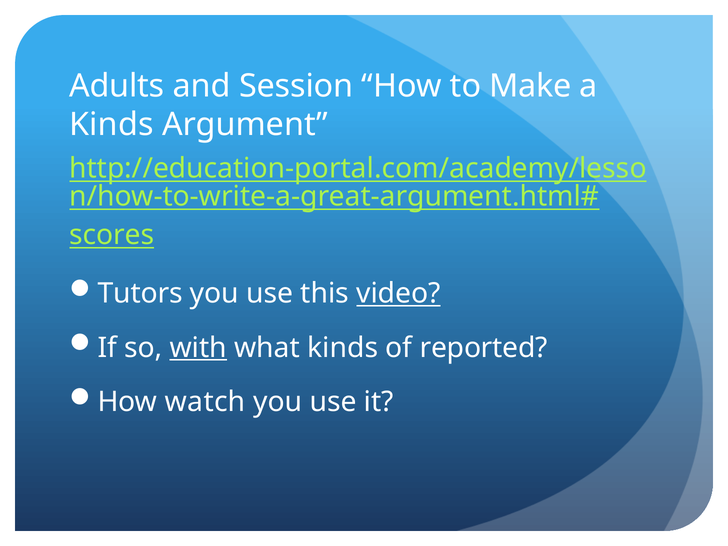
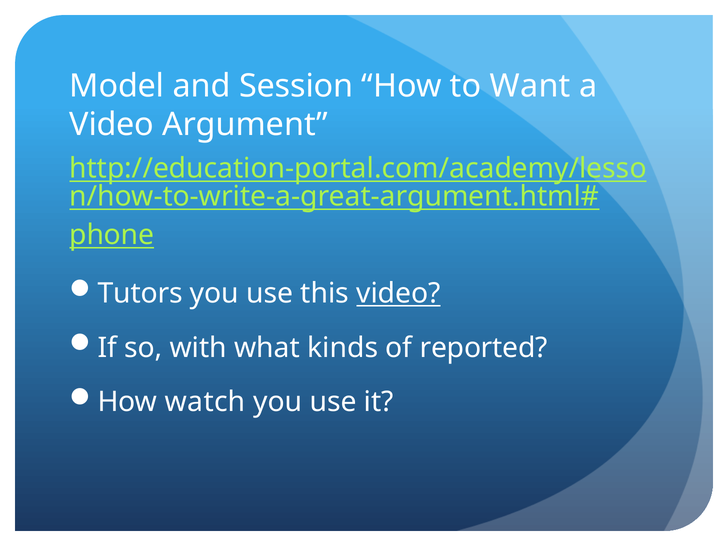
Adults: Adults -> Model
Make: Make -> Want
Kinds at (111, 125): Kinds -> Video
scores: scores -> phone
with underline: present -> none
